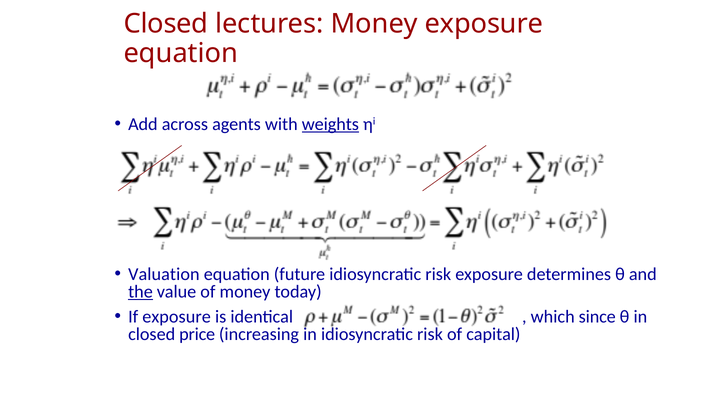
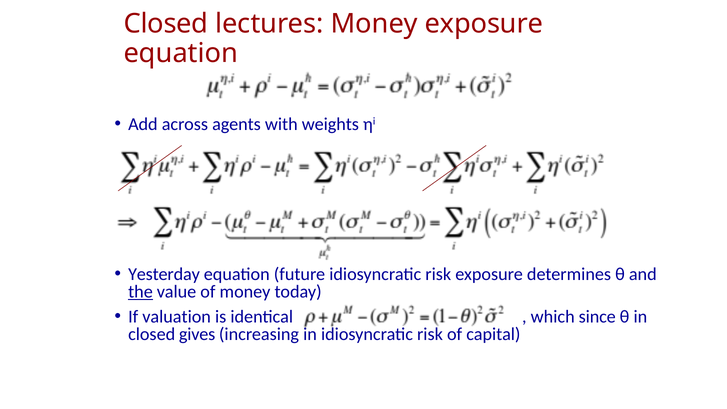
weights underline: present -> none
Valuation: Valuation -> Yesterday
If exposure: exposure -> valuation
price: price -> gives
